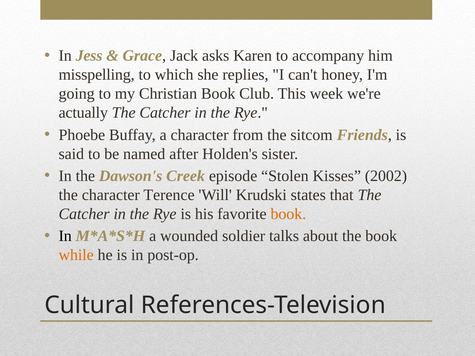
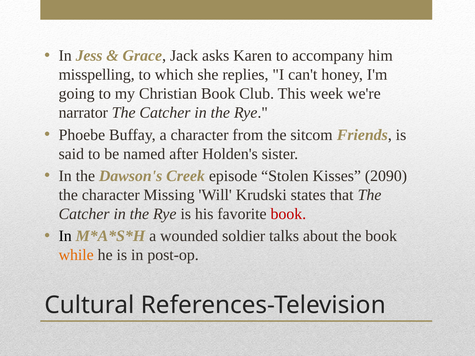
actually: actually -> narrator
2002: 2002 -> 2090
Terence: Terence -> Missing
book at (288, 214) colour: orange -> red
